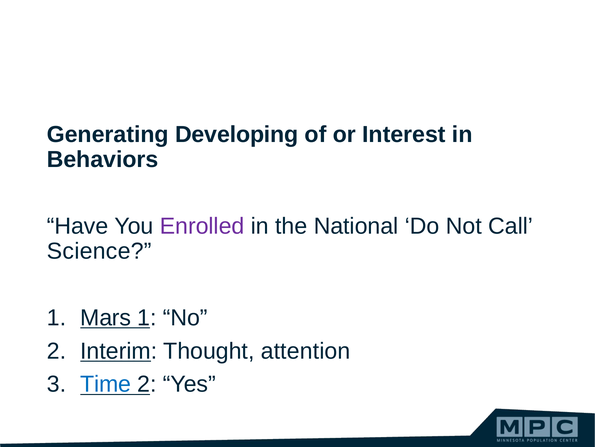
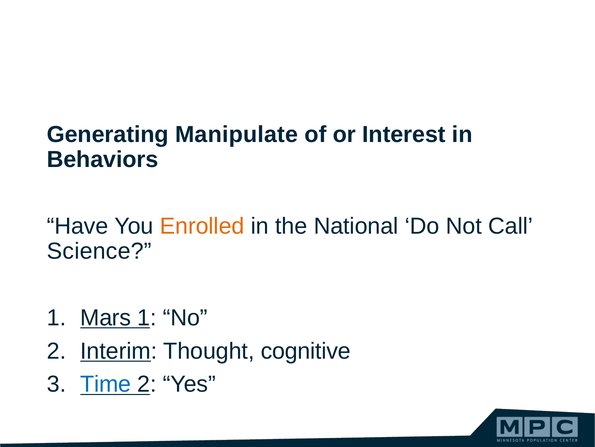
Developing: Developing -> Manipulate
Enrolled colour: purple -> orange
attention: attention -> cognitive
